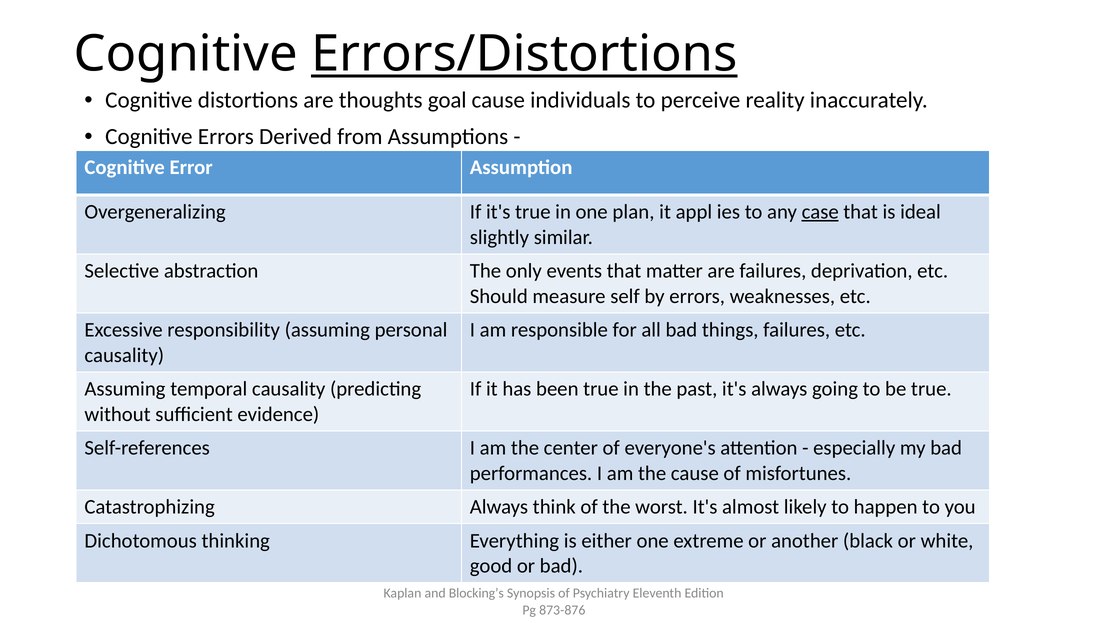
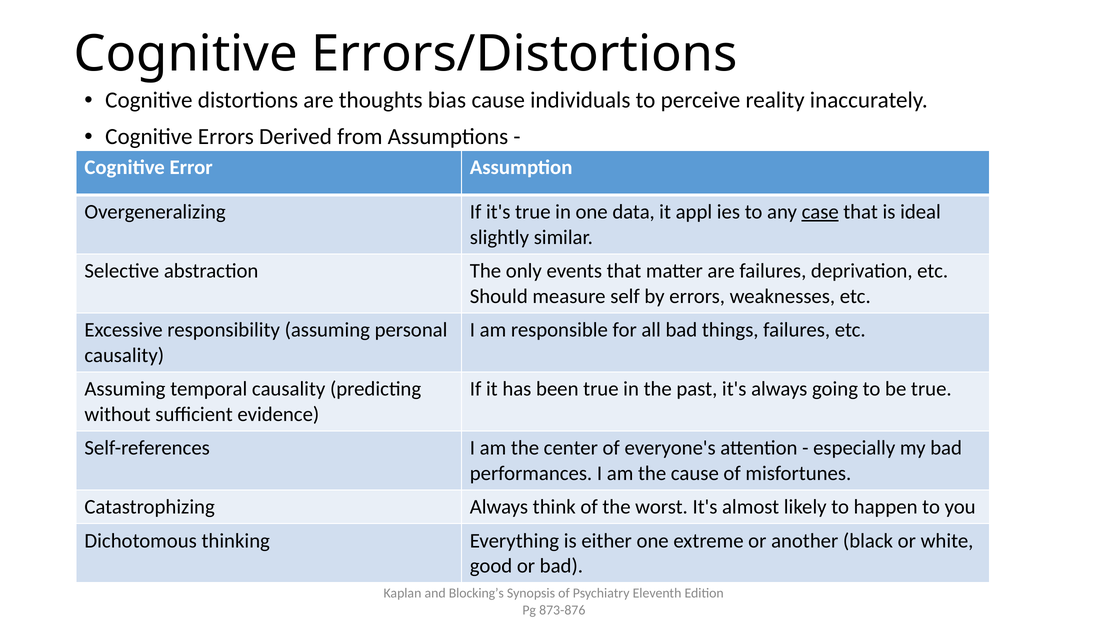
Errors/Distortions underline: present -> none
goal: goal -> bias
plan: plan -> data
